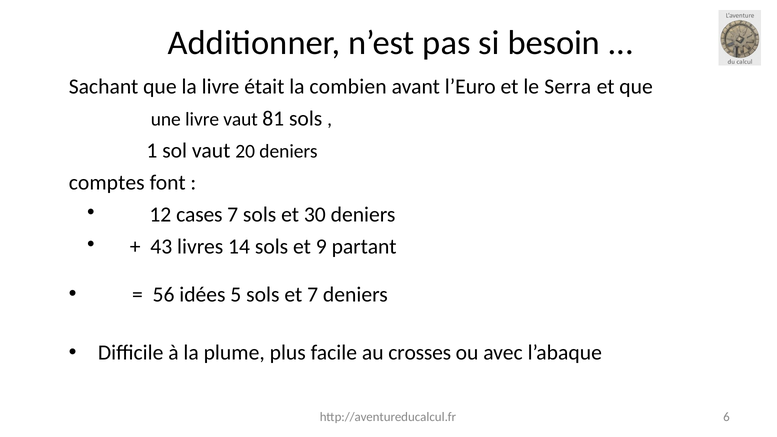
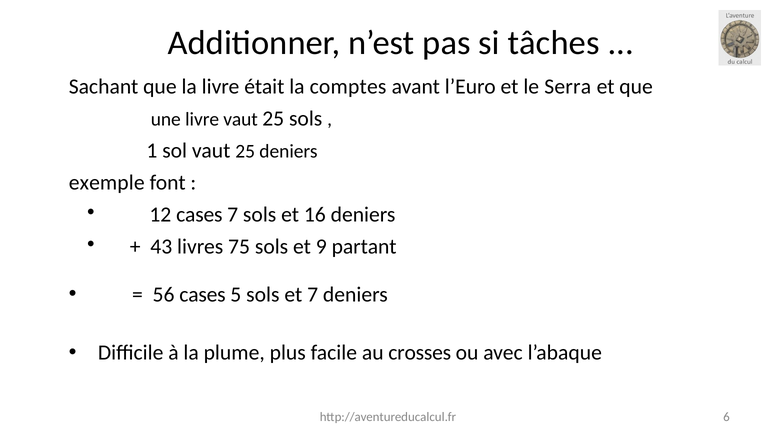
besoin: besoin -> tâches
combien: combien -> comptes
livre vaut 81: 81 -> 25
sol vaut 20: 20 -> 25
comptes: comptes -> exemple
30: 30 -> 16
14: 14 -> 75
56 idées: idées -> cases
